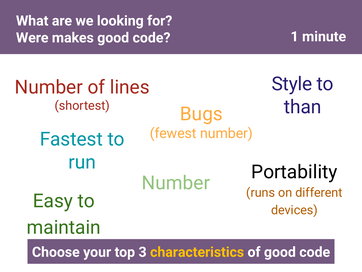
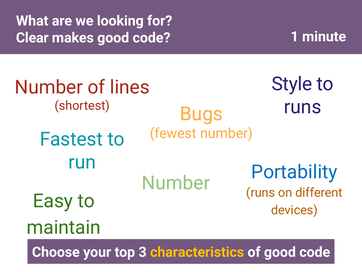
Were: Were -> Clear
than at (303, 107): than -> runs
Portability colour: black -> blue
